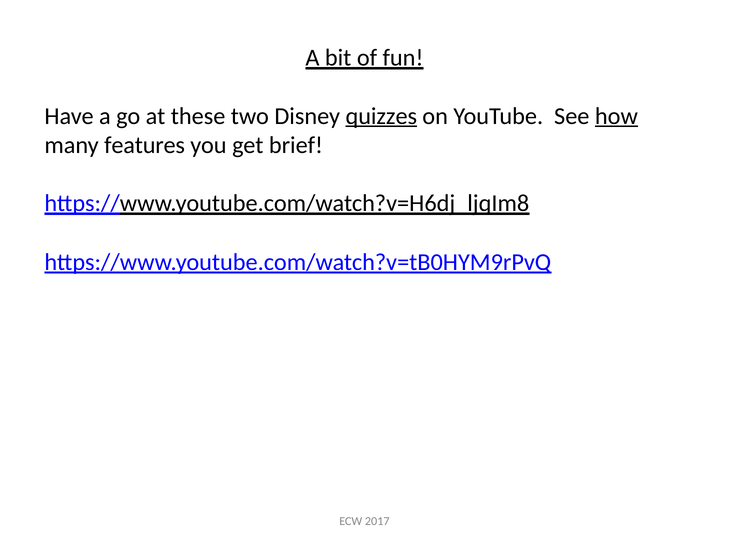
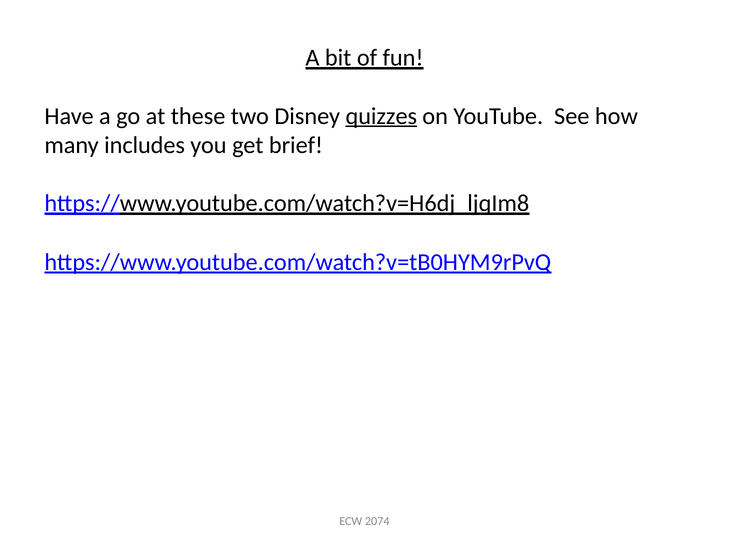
how underline: present -> none
features: features -> includes
2017: 2017 -> 2074
